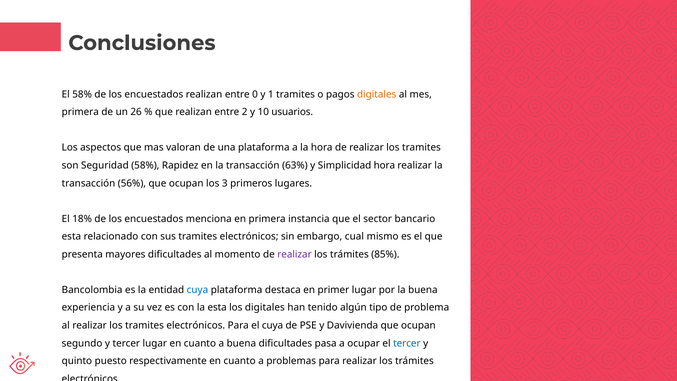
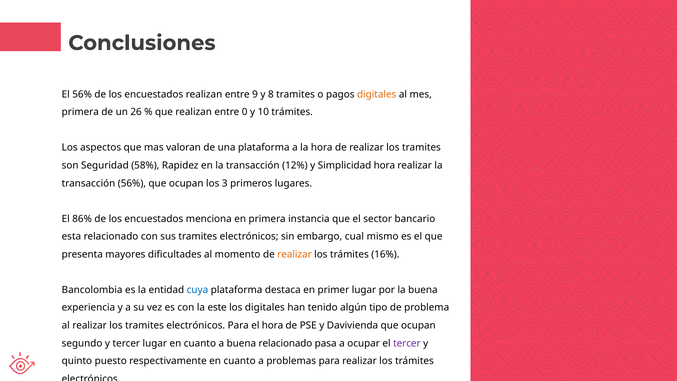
El 58%: 58% -> 56%
0: 0 -> 9
1: 1 -> 8
2: 2 -> 0
10 usuarios: usuarios -> trámites
63%: 63% -> 12%
18%: 18% -> 86%
realizar at (294, 254) colour: purple -> orange
85%: 85% -> 16%
la esta: esta -> este
el cuya: cuya -> hora
buena dificultades: dificultades -> relacionado
tercer at (407, 343) colour: blue -> purple
